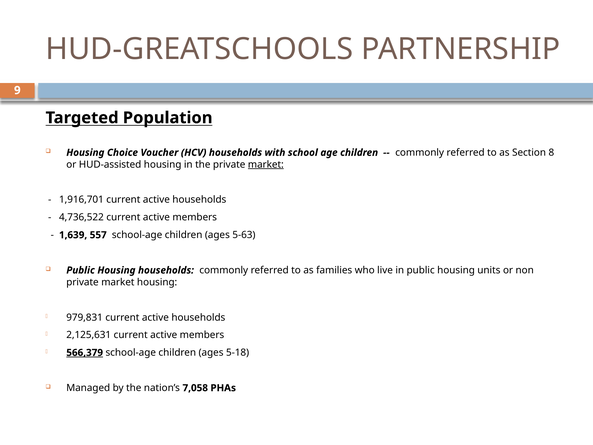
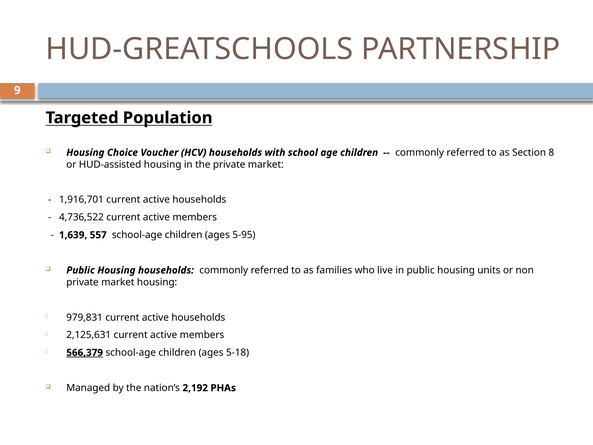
market at (266, 164) underline: present -> none
5-63: 5-63 -> 5-95
7,058: 7,058 -> 2,192
